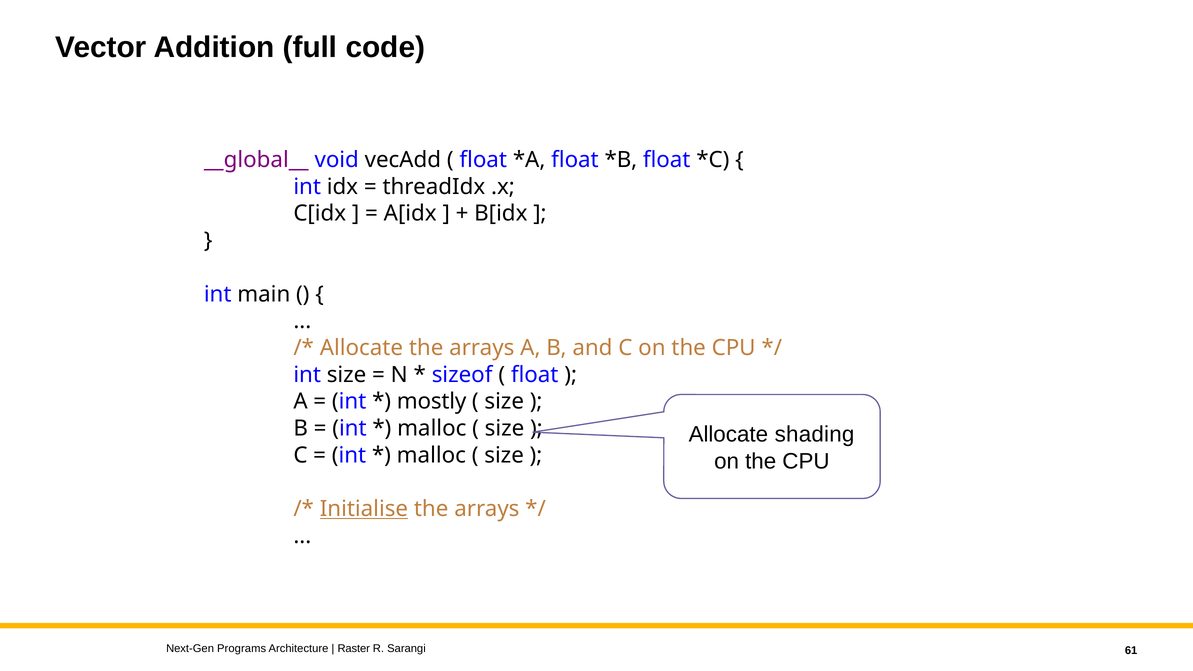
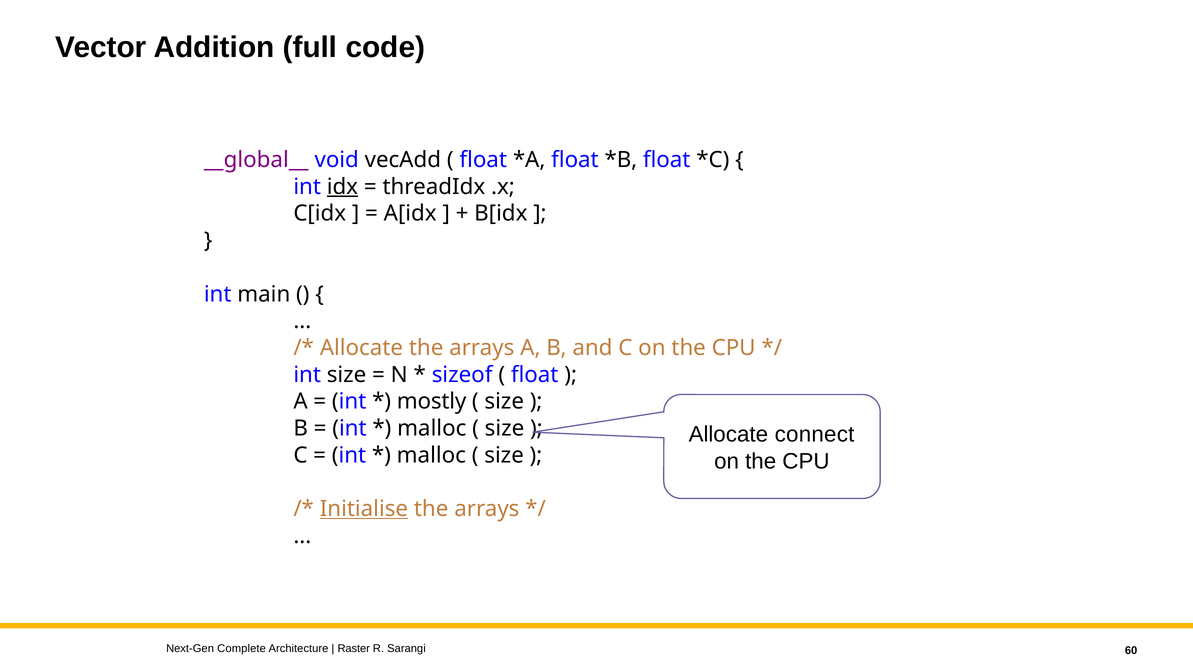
idx underline: none -> present
shading: shading -> connect
Programs: Programs -> Complete
61: 61 -> 60
